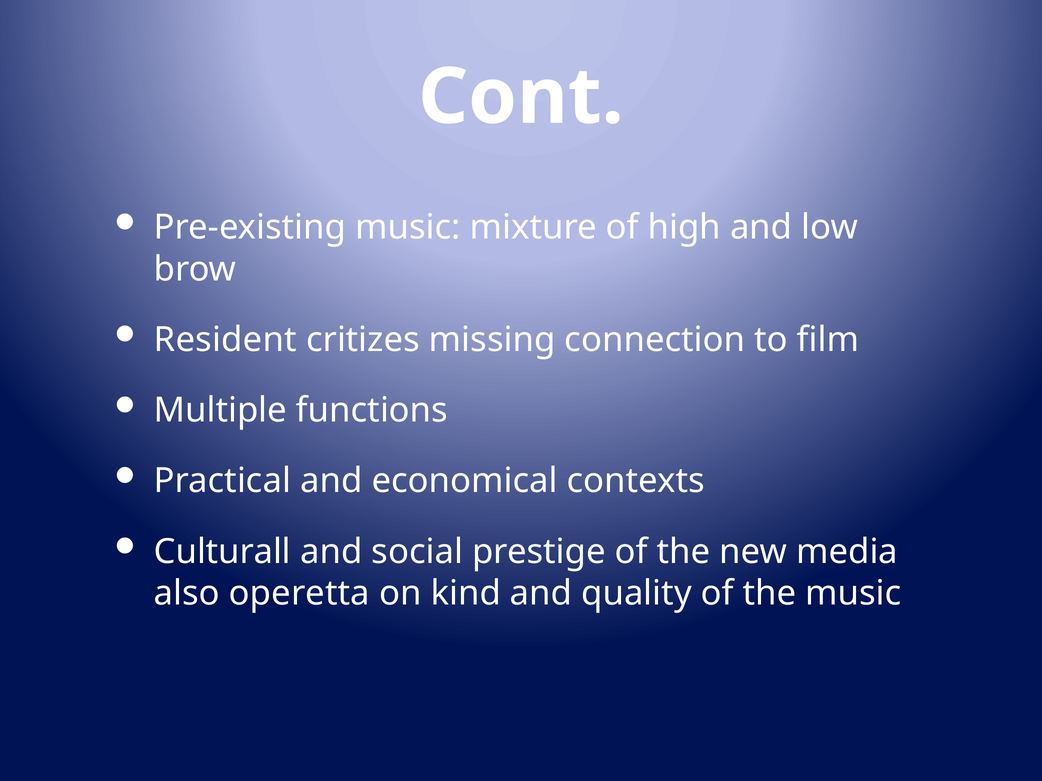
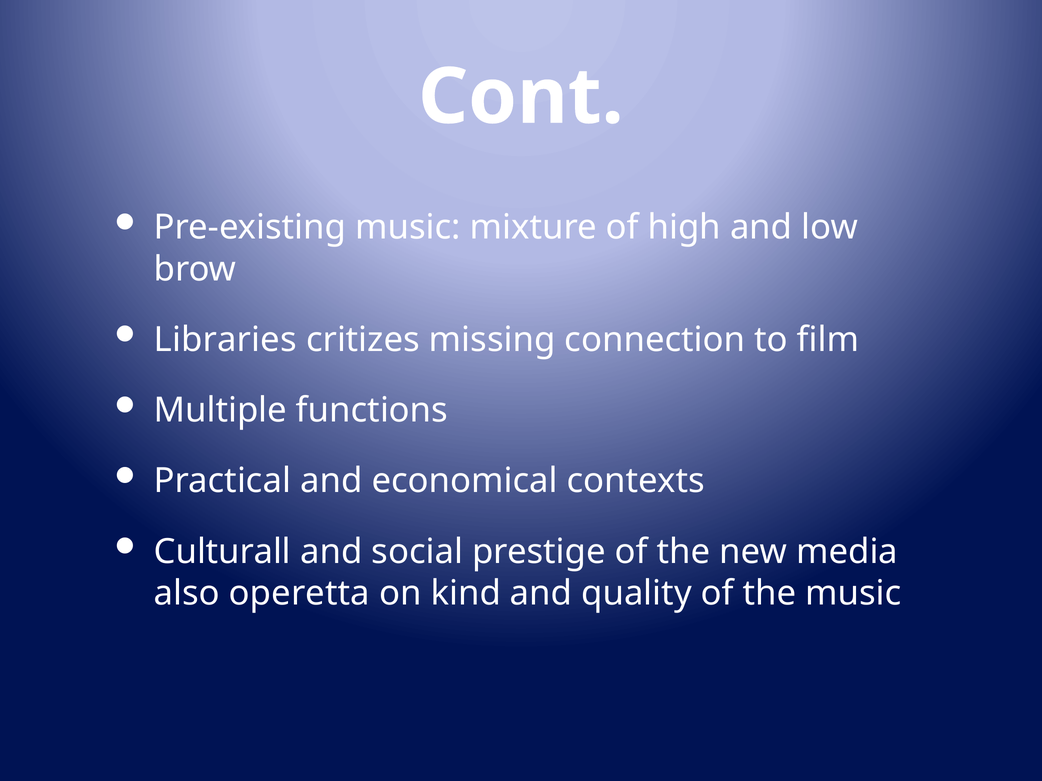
Resident: Resident -> Libraries
